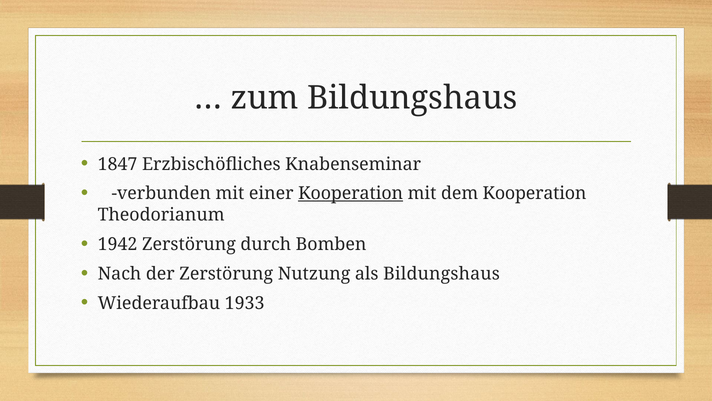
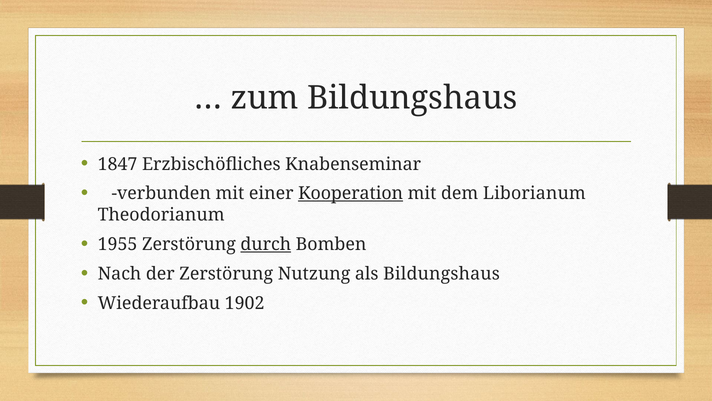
dem Kooperation: Kooperation -> Liborianum
1942: 1942 -> 1955
durch underline: none -> present
1933: 1933 -> 1902
